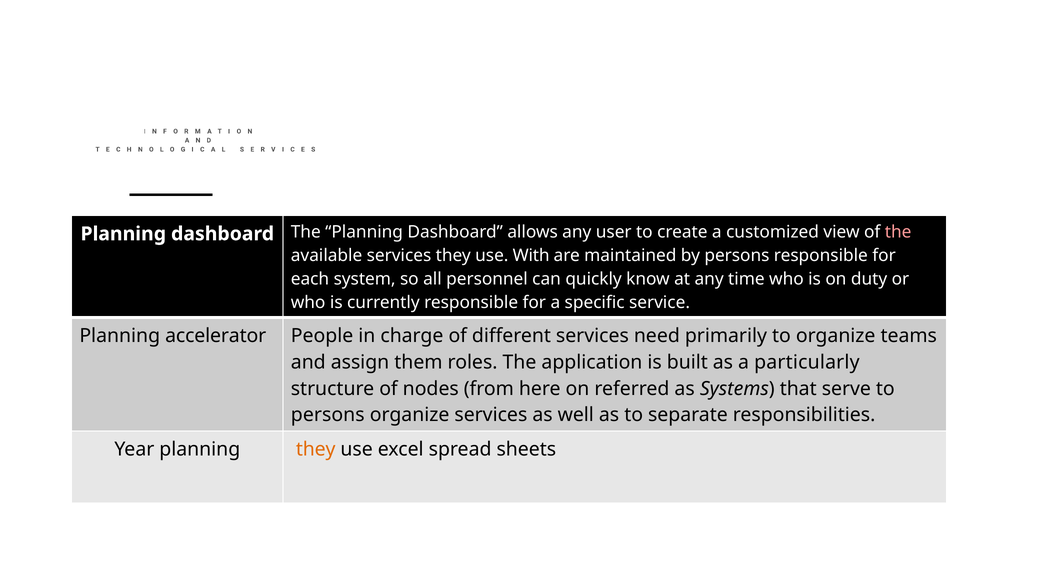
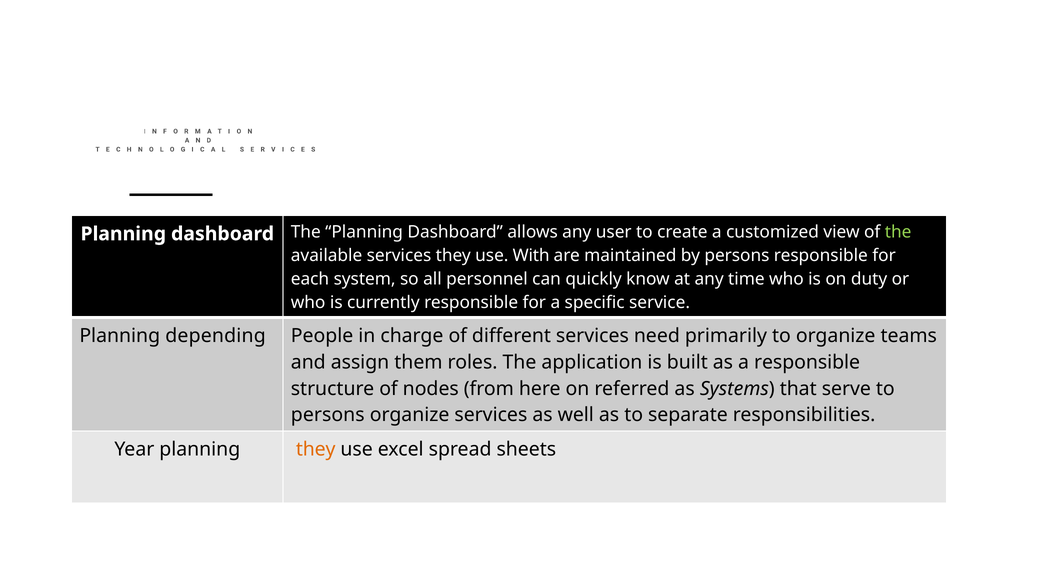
the at (898, 232) colour: pink -> light green
accelerator: accelerator -> depending
a particularly: particularly -> responsible
